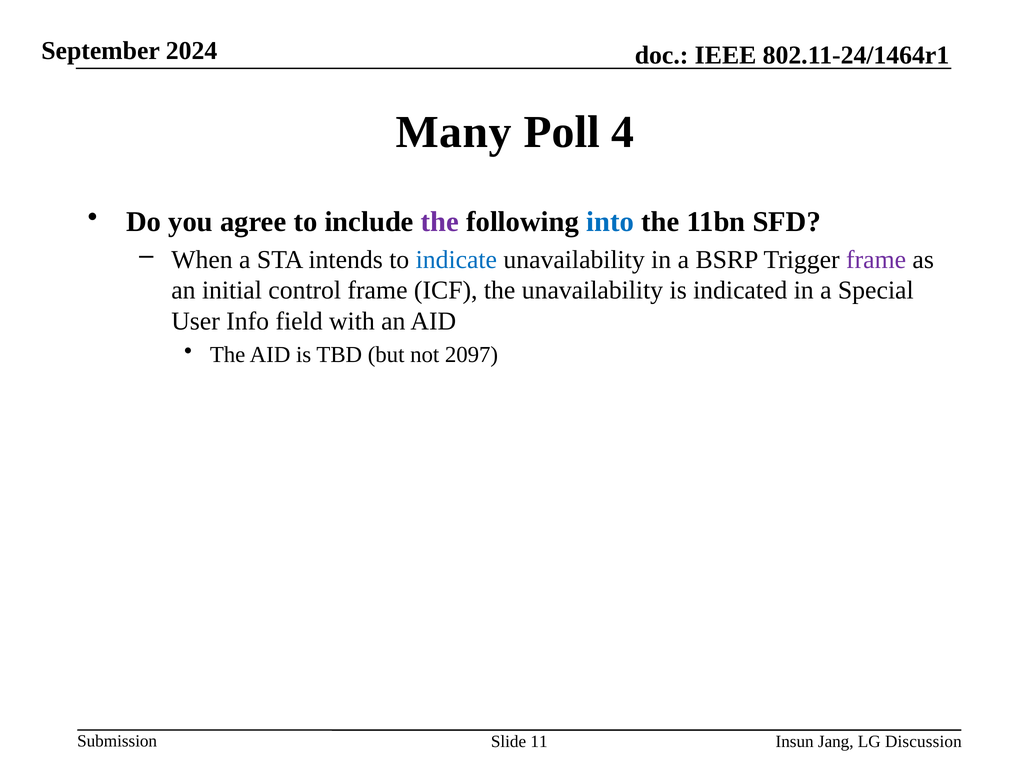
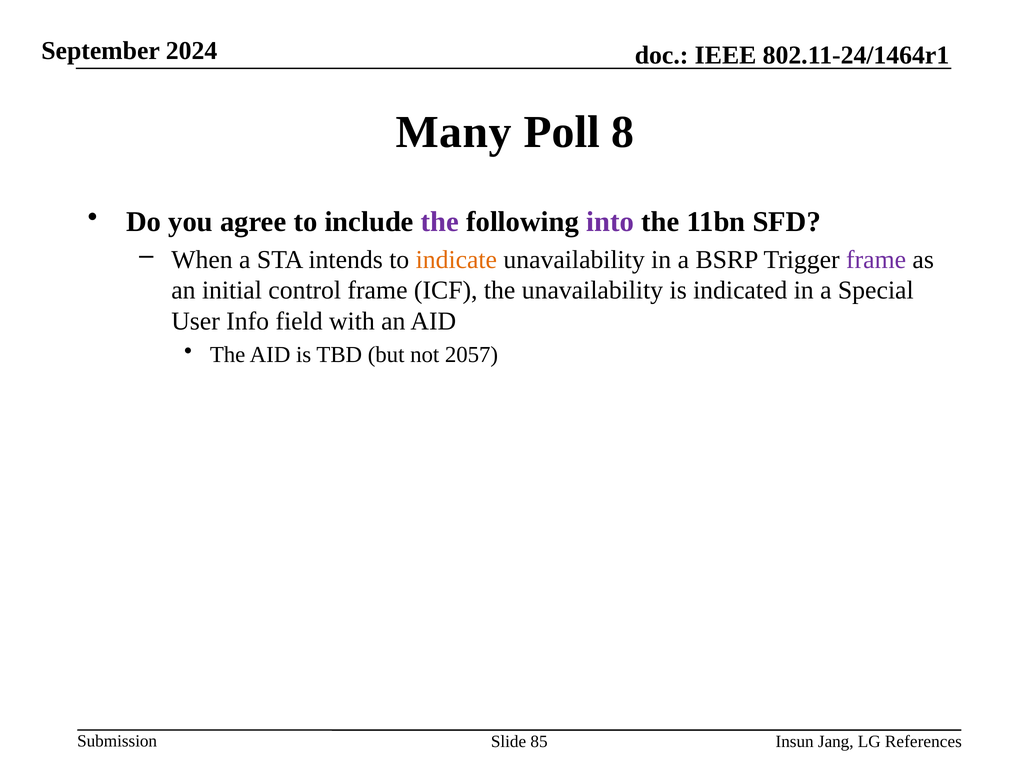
4: 4 -> 8
into colour: blue -> purple
indicate colour: blue -> orange
2097: 2097 -> 2057
11: 11 -> 85
Discussion: Discussion -> References
